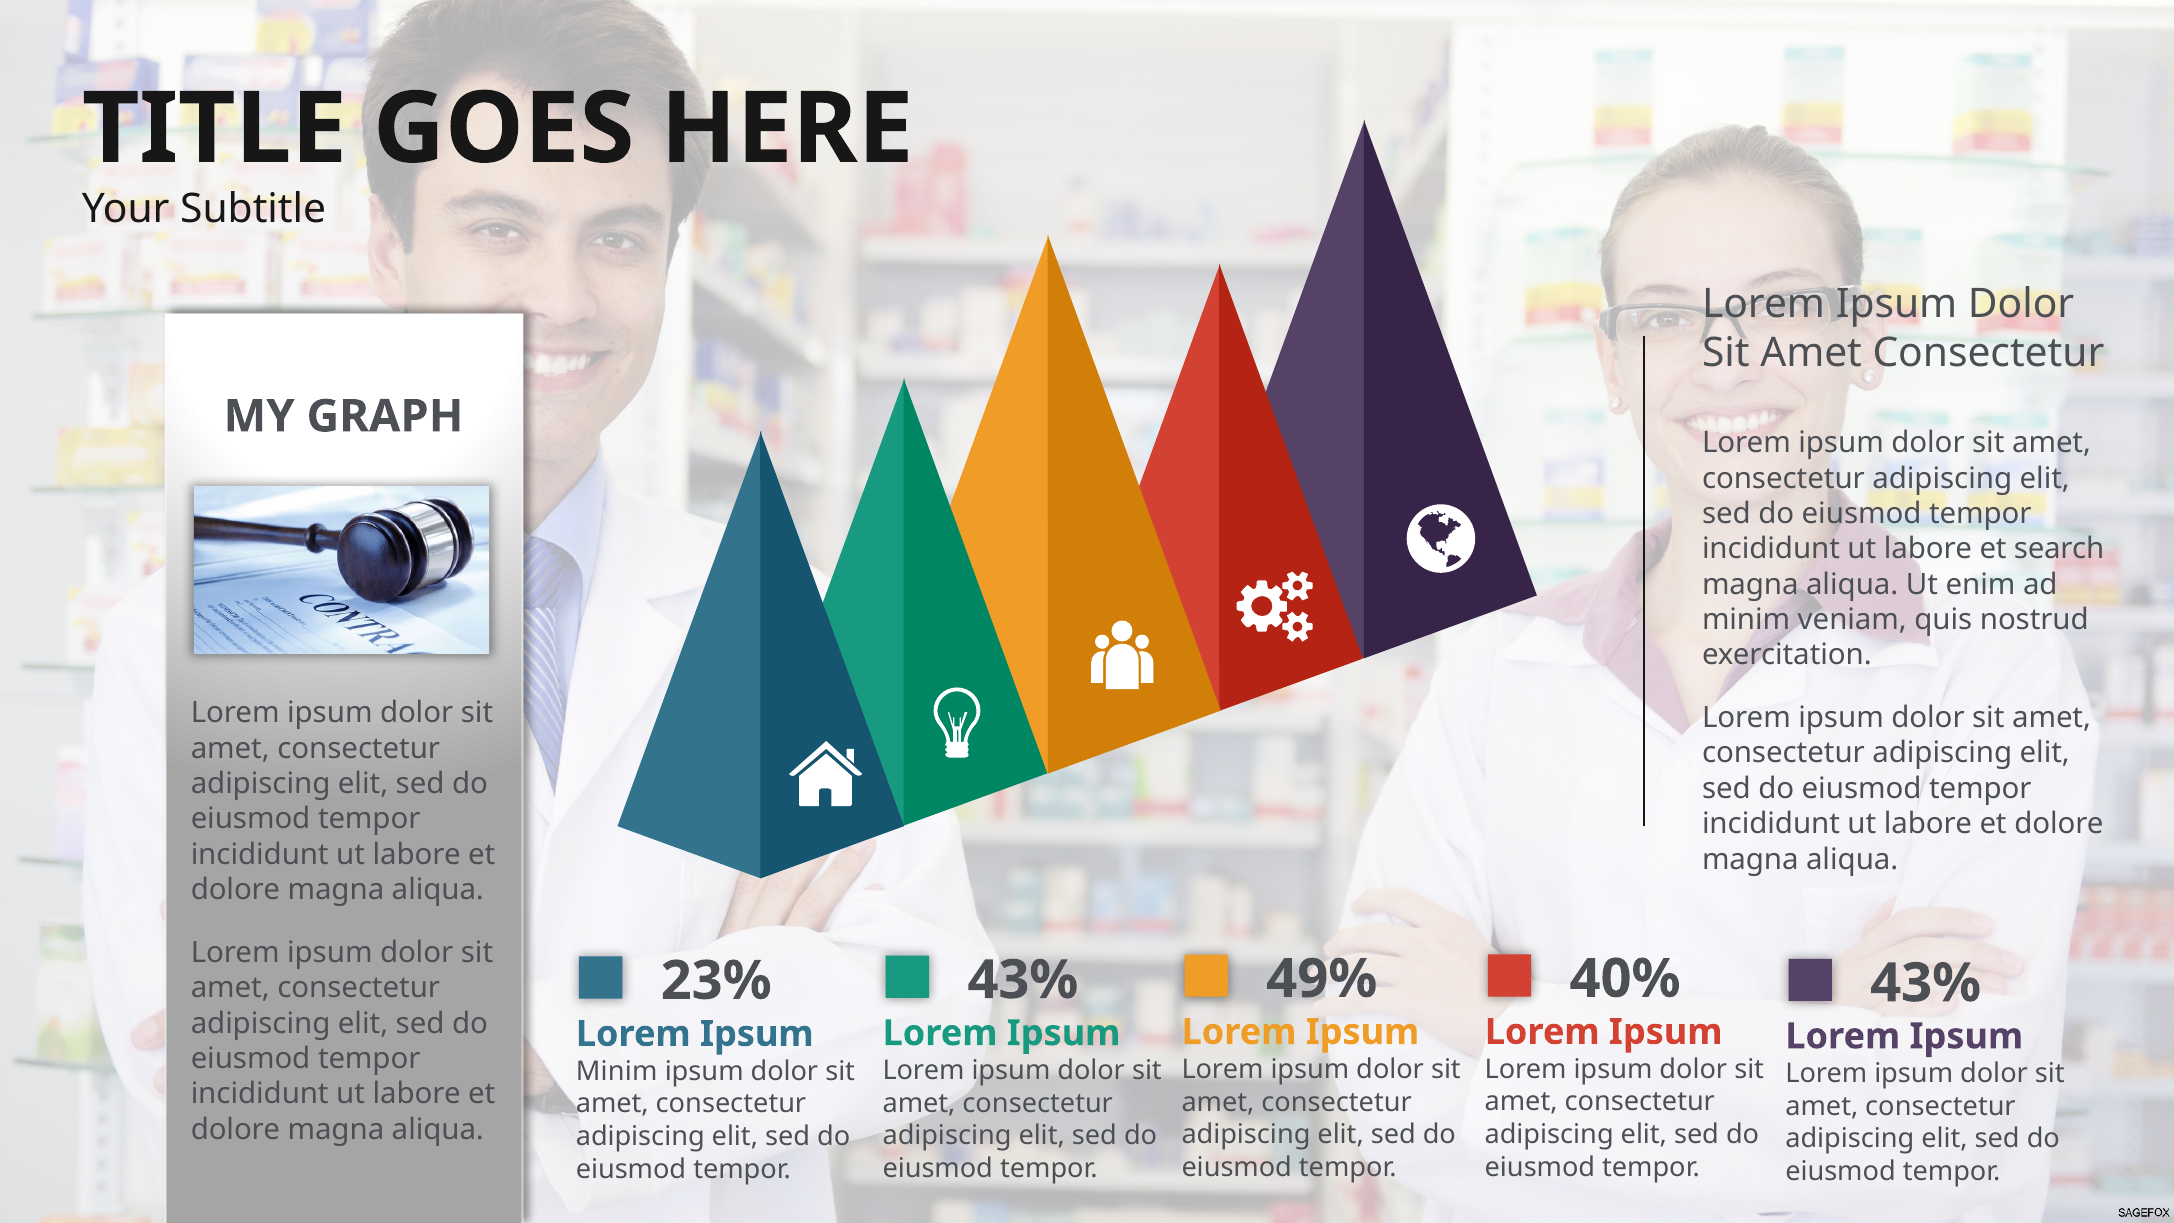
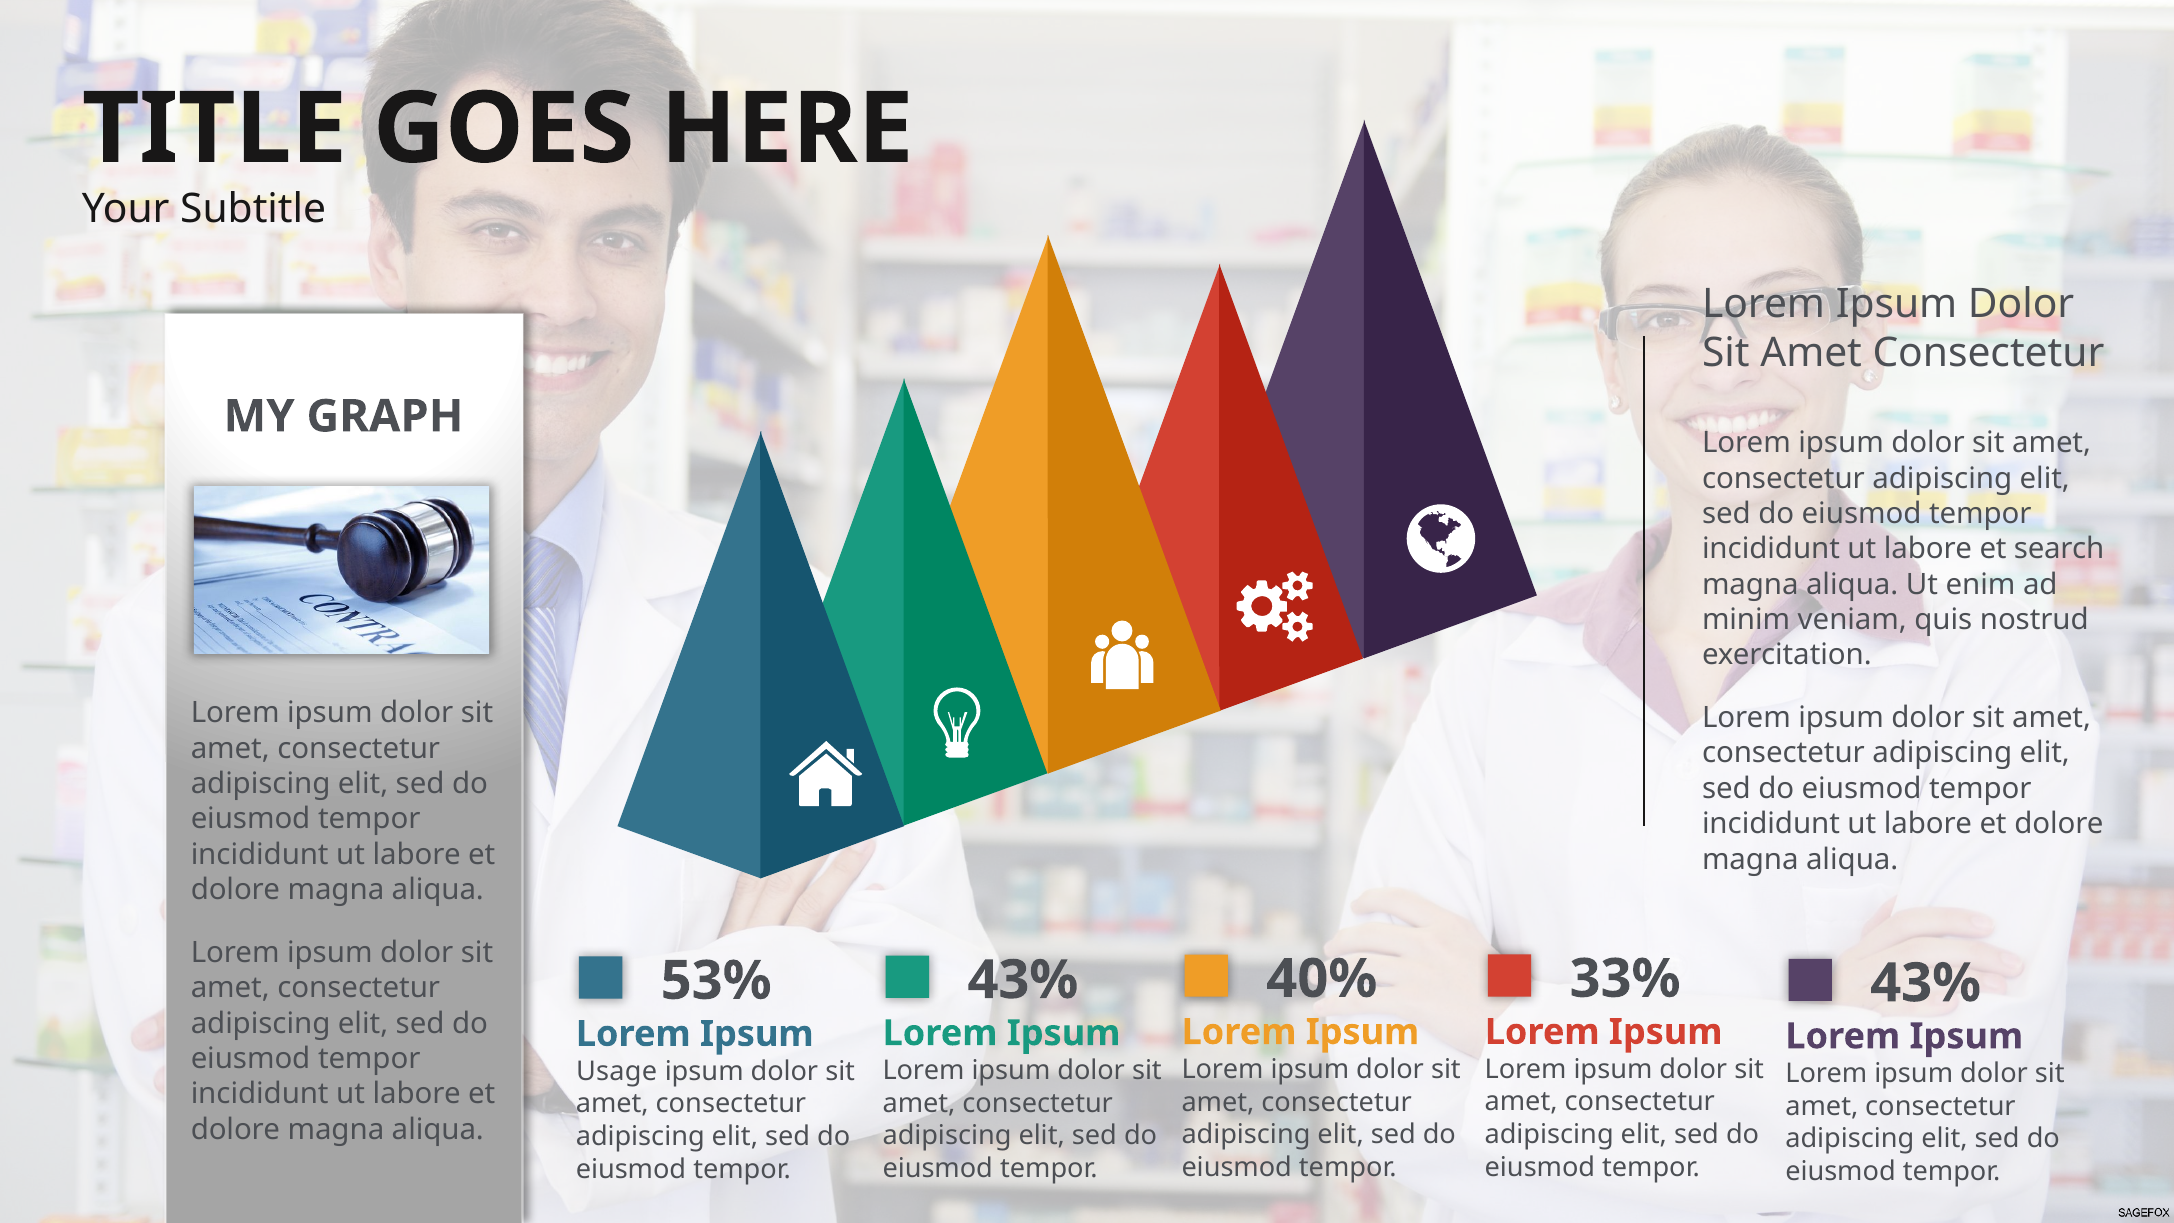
40%: 40% -> 33%
49%: 49% -> 40%
23%: 23% -> 53%
Minim at (617, 1071): Minim -> Usage
